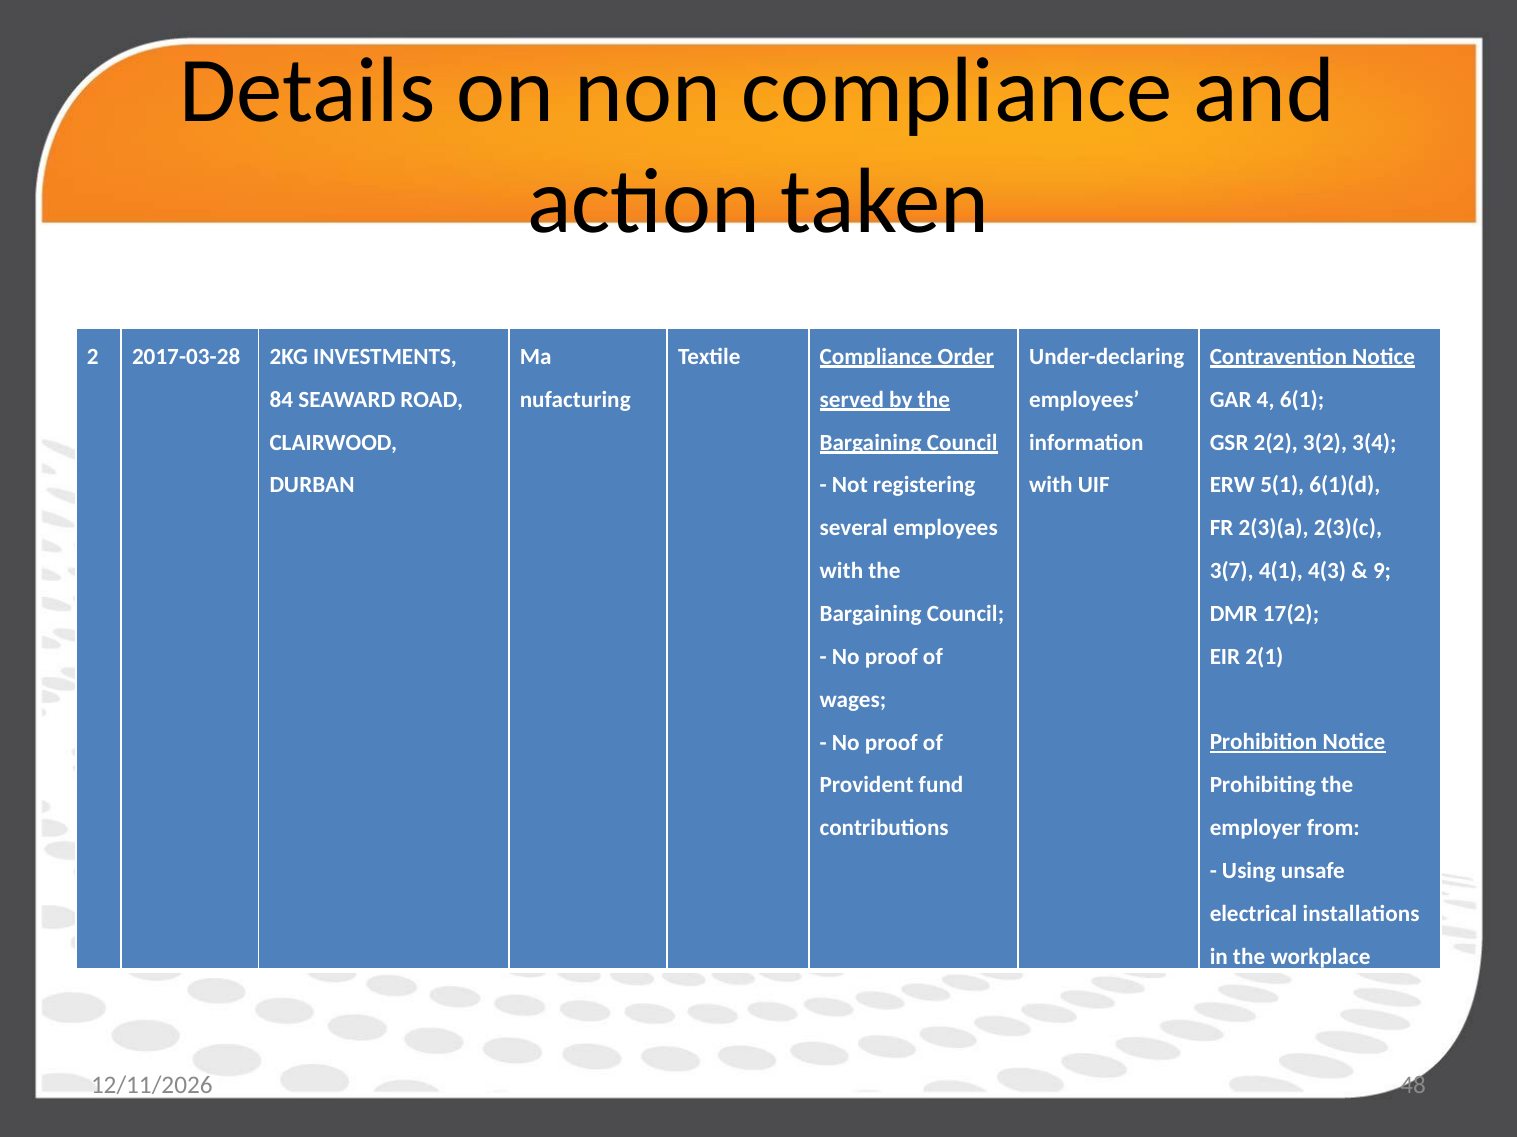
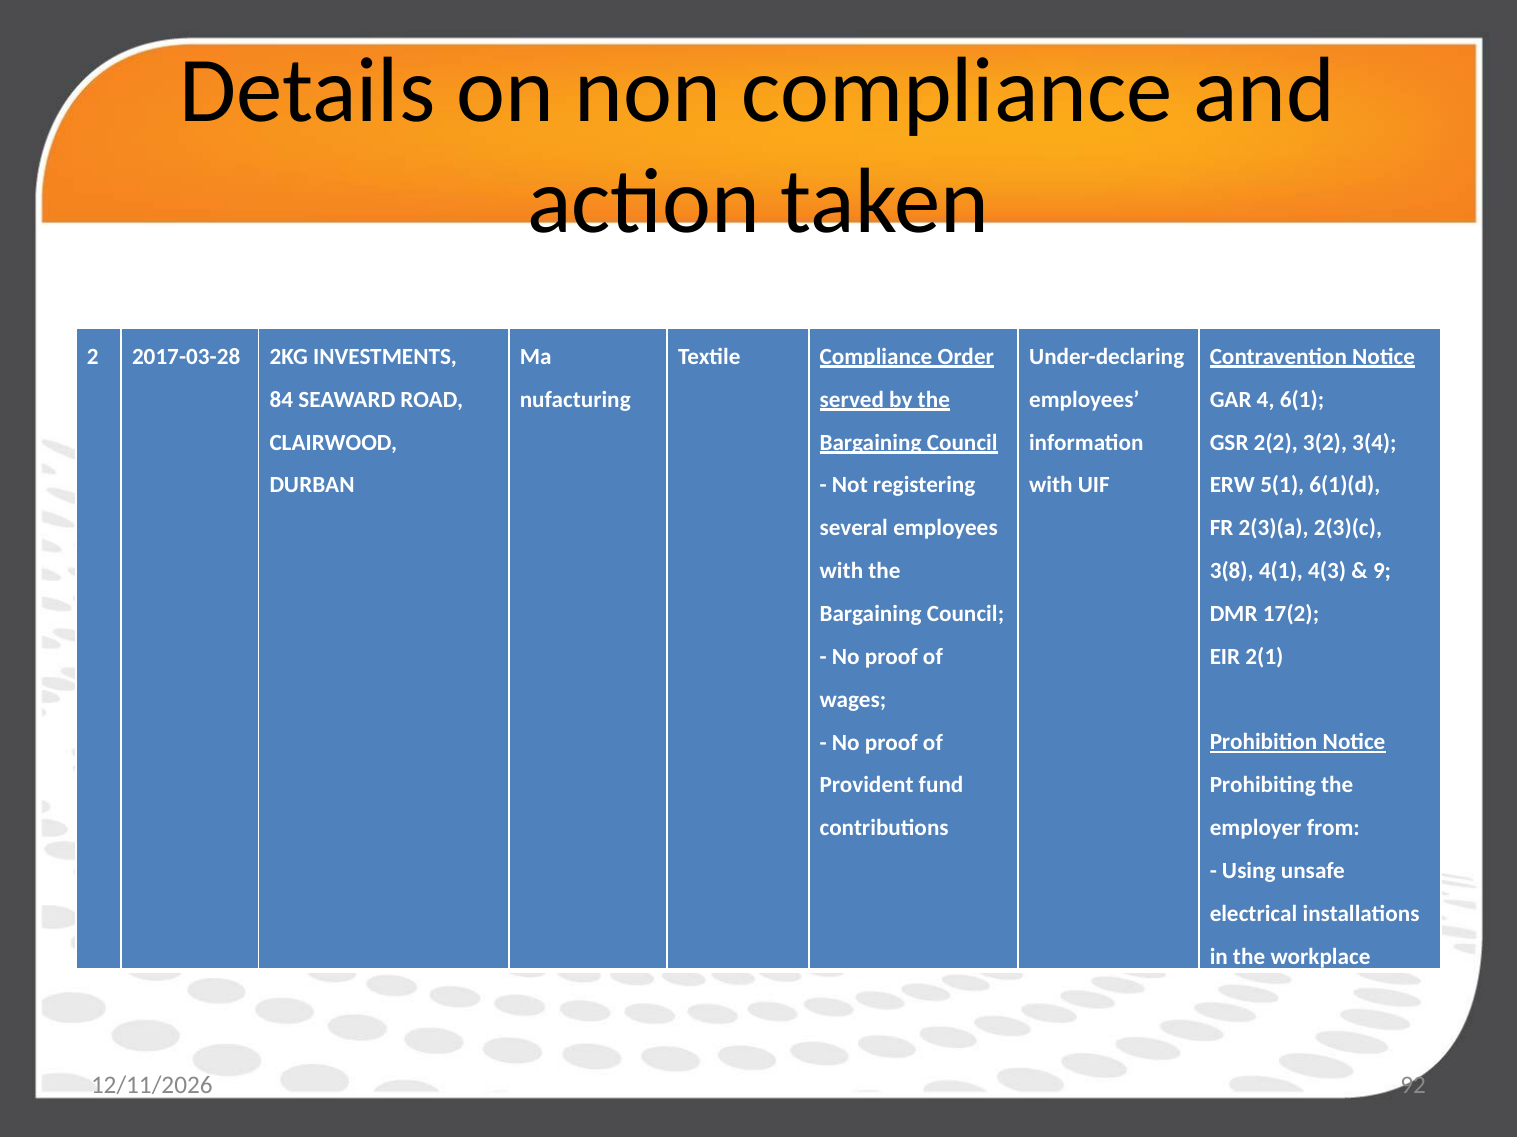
3(7: 3(7 -> 3(8
48: 48 -> 92
